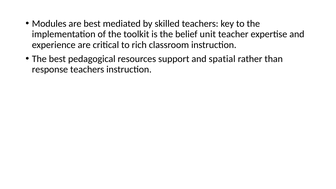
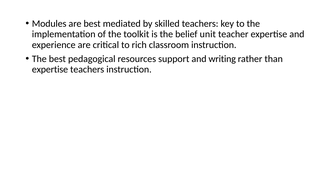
spatial: spatial -> writing
response at (50, 69): response -> expertise
